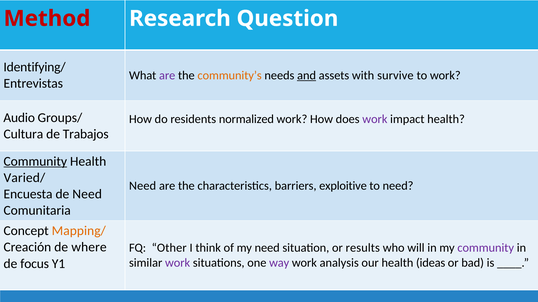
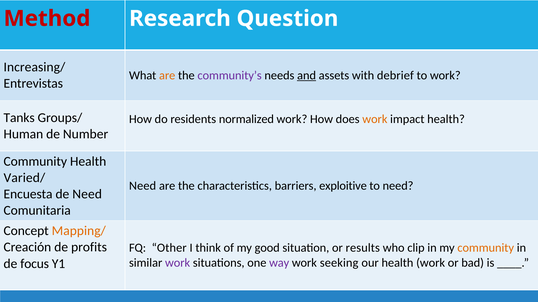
Identifying/: Identifying/ -> Increasing/
are at (167, 76) colour: purple -> orange
community’s colour: orange -> purple
survive: survive -> debrief
Audio: Audio -> Tanks
work at (375, 119) colour: purple -> orange
Cultura: Cultura -> Human
Trabajos: Trabajos -> Number
Community at (35, 162) underline: present -> none
where: where -> profits
my need: need -> good
will: will -> clip
community at (486, 248) colour: purple -> orange
analysis: analysis -> seeking
health ideas: ideas -> work
